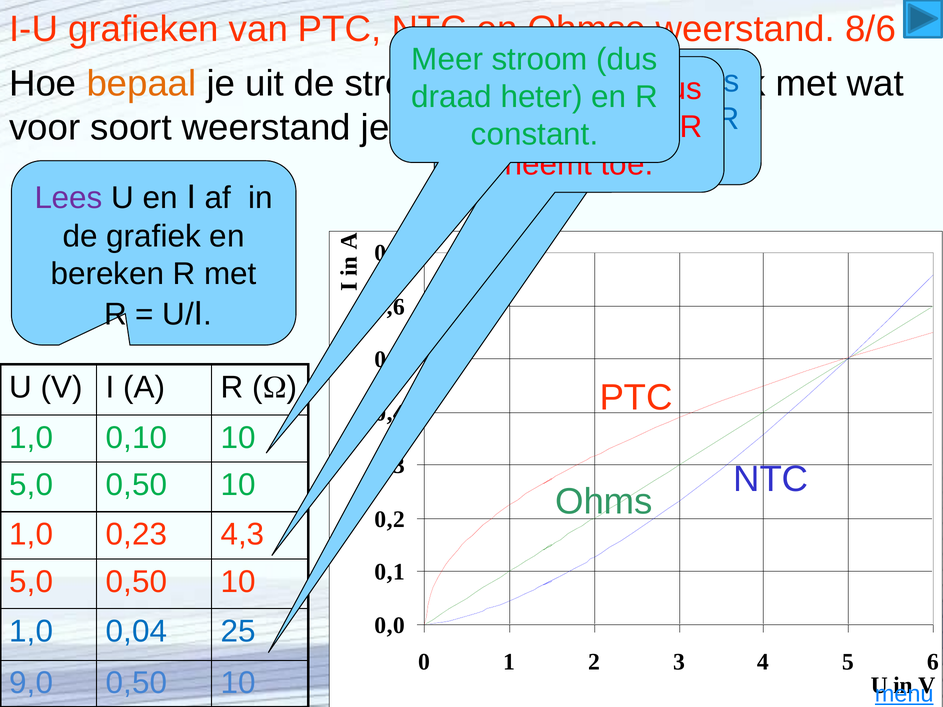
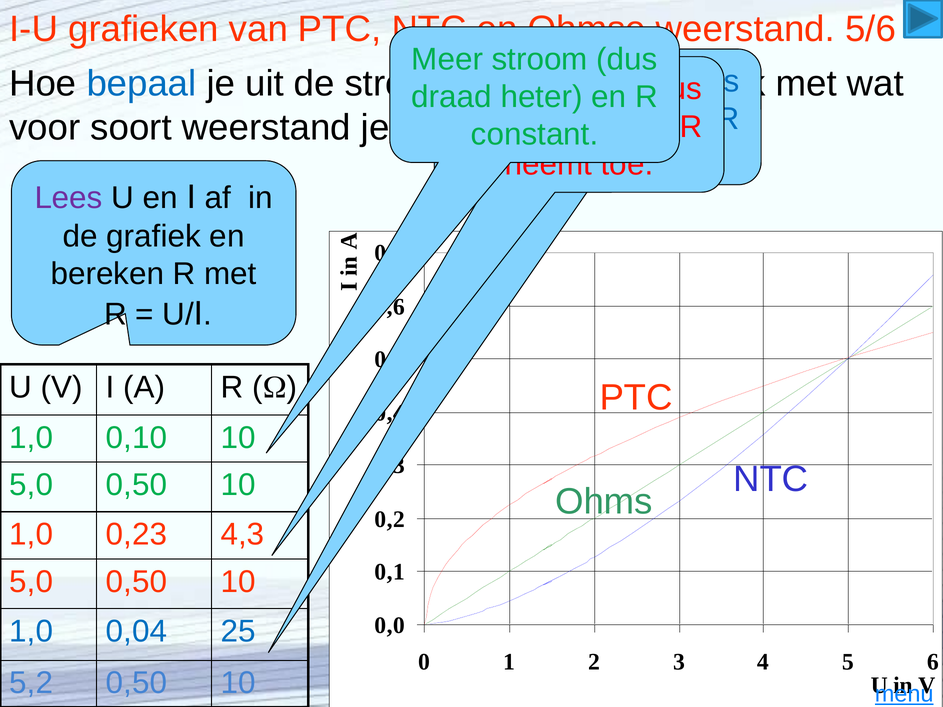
8/6: 8/6 -> 5/6
bepaal colour: orange -> blue
9,0: 9,0 -> 5,2
